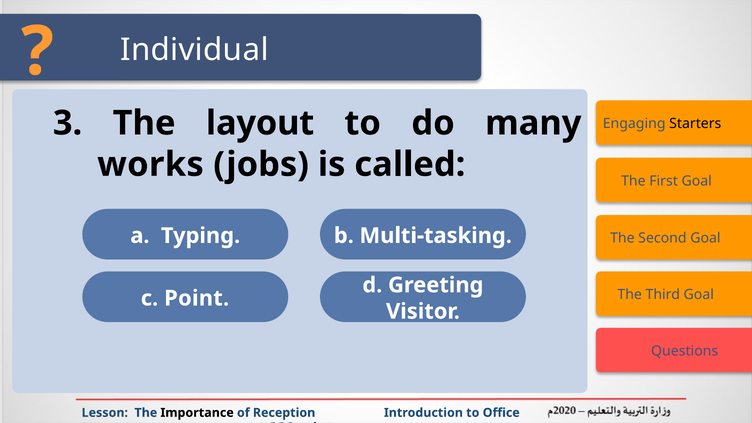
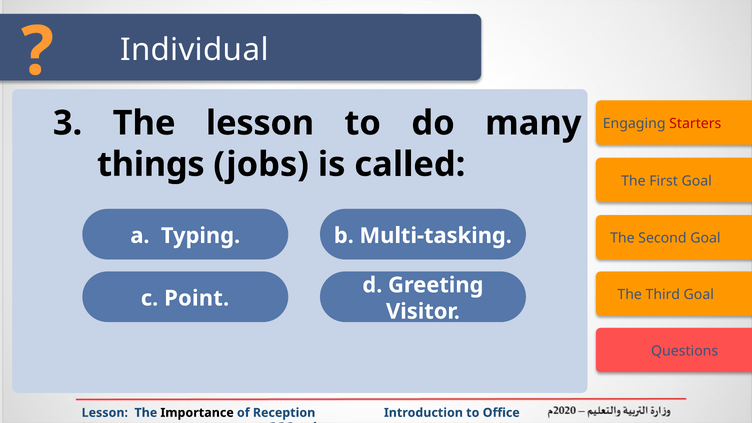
The layout: layout -> lesson
Starters colour: black -> red
works: works -> things
